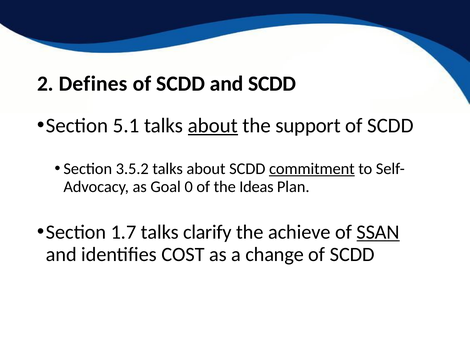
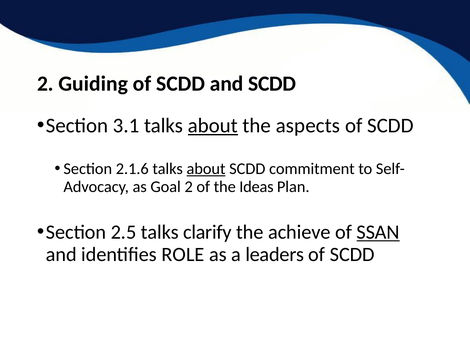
Defines: Defines -> Guiding
5.1: 5.1 -> 3.1
support: support -> aspects
3.5.2: 3.5.2 -> 2.1.6
about at (206, 169) underline: none -> present
commitment underline: present -> none
Goal 0: 0 -> 2
1.7: 1.7 -> 2.5
COST: COST -> ROLE
change: change -> leaders
